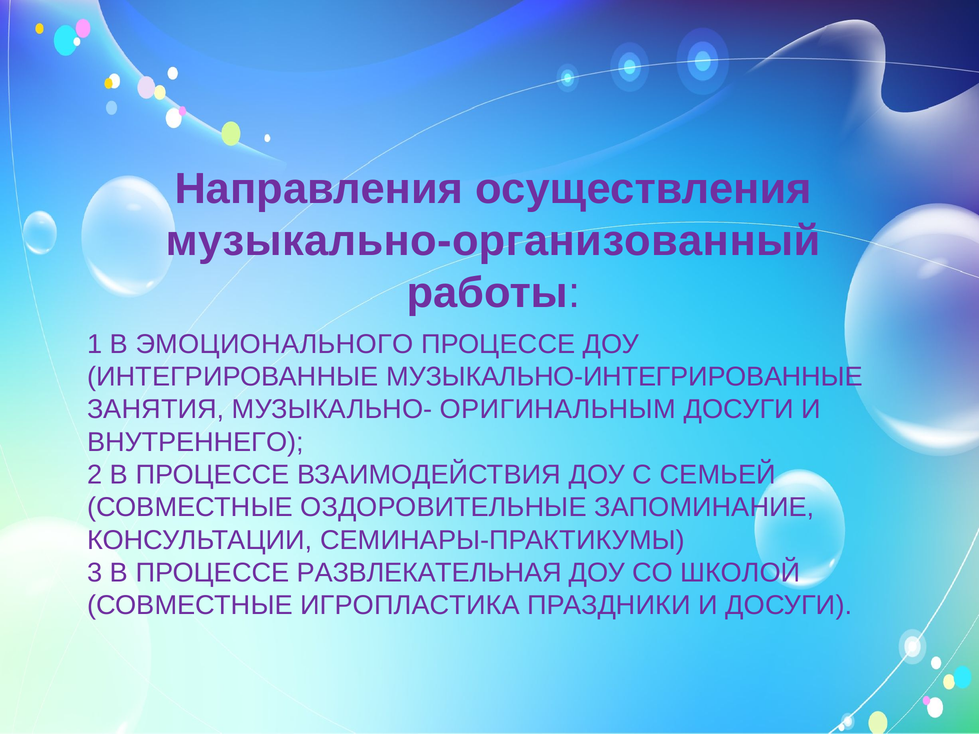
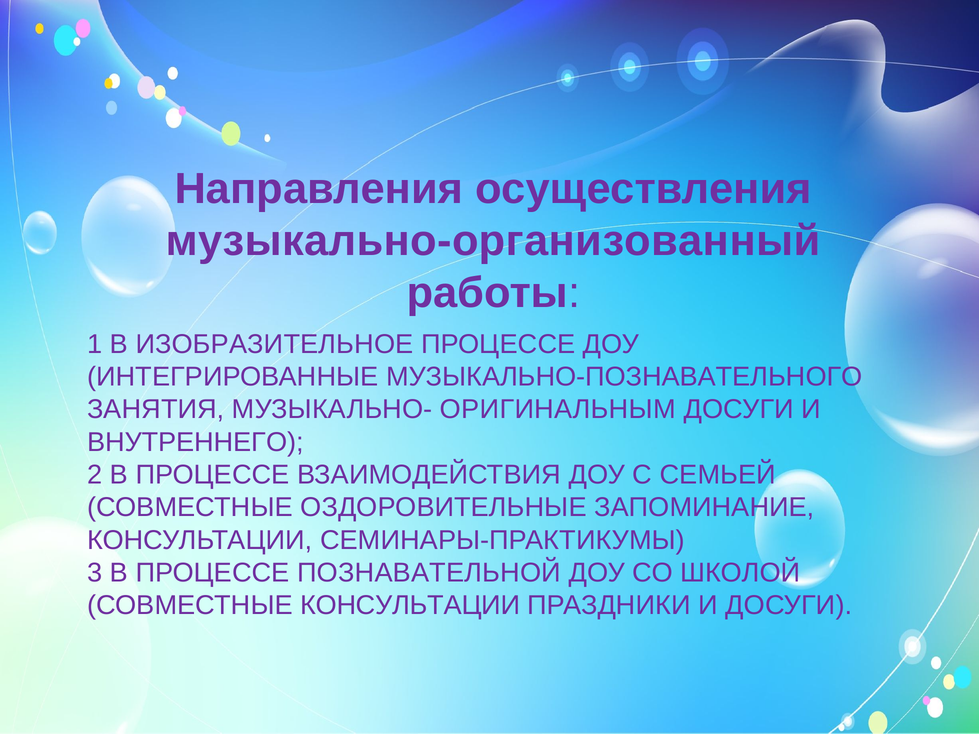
ЭМОЦИОНАЛЬНОГО: ЭМОЦИОНАЛЬНОГО -> ИЗОБРАЗИТЕЛЬНОЕ
МУЗЫКАЛЬНО-ИНТЕГРИРОВАННЫЕ: МУЗЫКАЛЬНО-ИНТЕГРИРОВАННЫЕ -> МУЗЫКАЛЬНО-ПОЗНАВАТЕЛЬНОГО
РАЗВЛЕКАТЕЛЬНАЯ: РАЗВЛЕКАТЕЛЬНАЯ -> ПОЗНАВАТЕЛЬНОЙ
СОВМЕСТНЫЕ ИГРОПЛАСТИКА: ИГРОПЛАСТИКА -> КОНСУЛЬТАЦИИ
